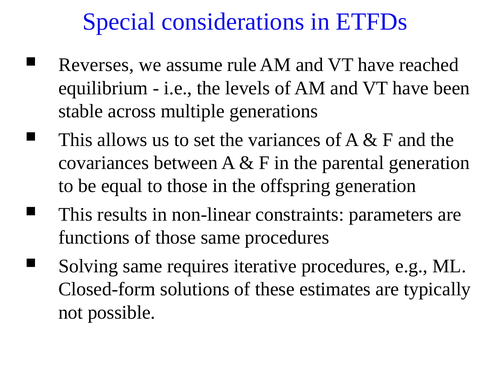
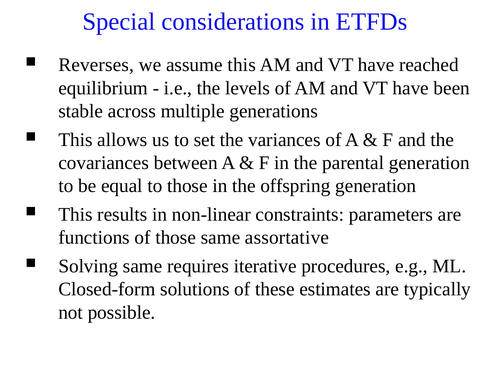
assume rule: rule -> this
same procedures: procedures -> assortative
